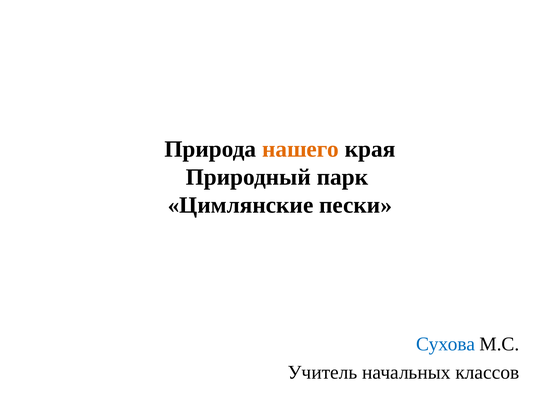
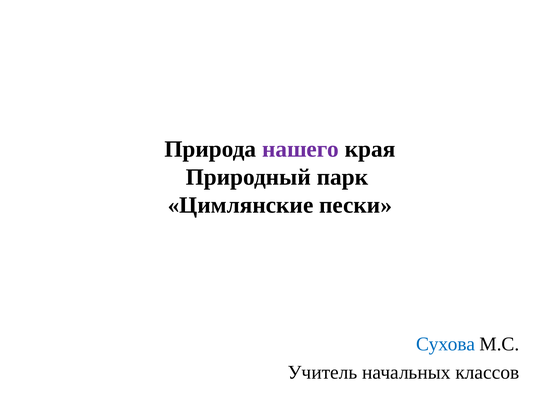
нашего colour: orange -> purple
